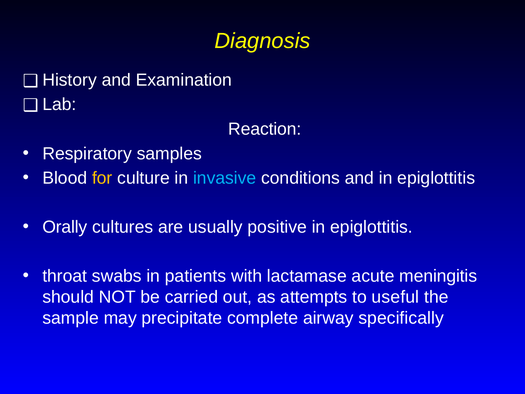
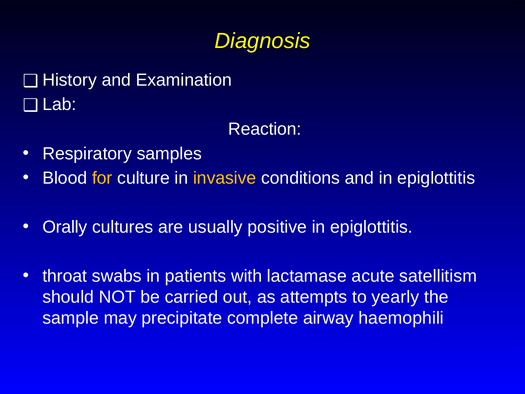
invasive colour: light blue -> yellow
meningitis: meningitis -> satellitism
useful: useful -> yearly
specifically: specifically -> haemophili
